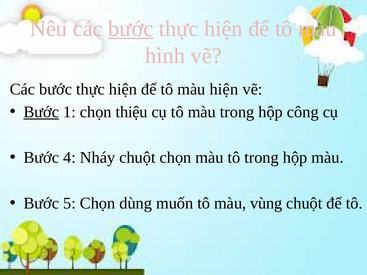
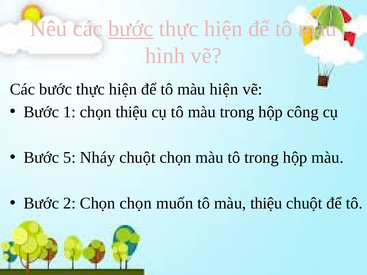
Bước at (41, 112) underline: present -> none
4: 4 -> 5
5: 5 -> 2
Chọn dùng: dùng -> chọn
màu vùng: vùng -> thiệu
